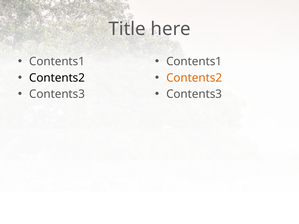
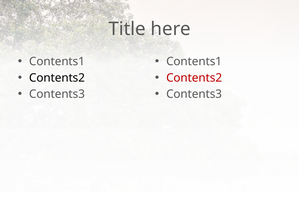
Contents2 at (194, 78) colour: orange -> red
